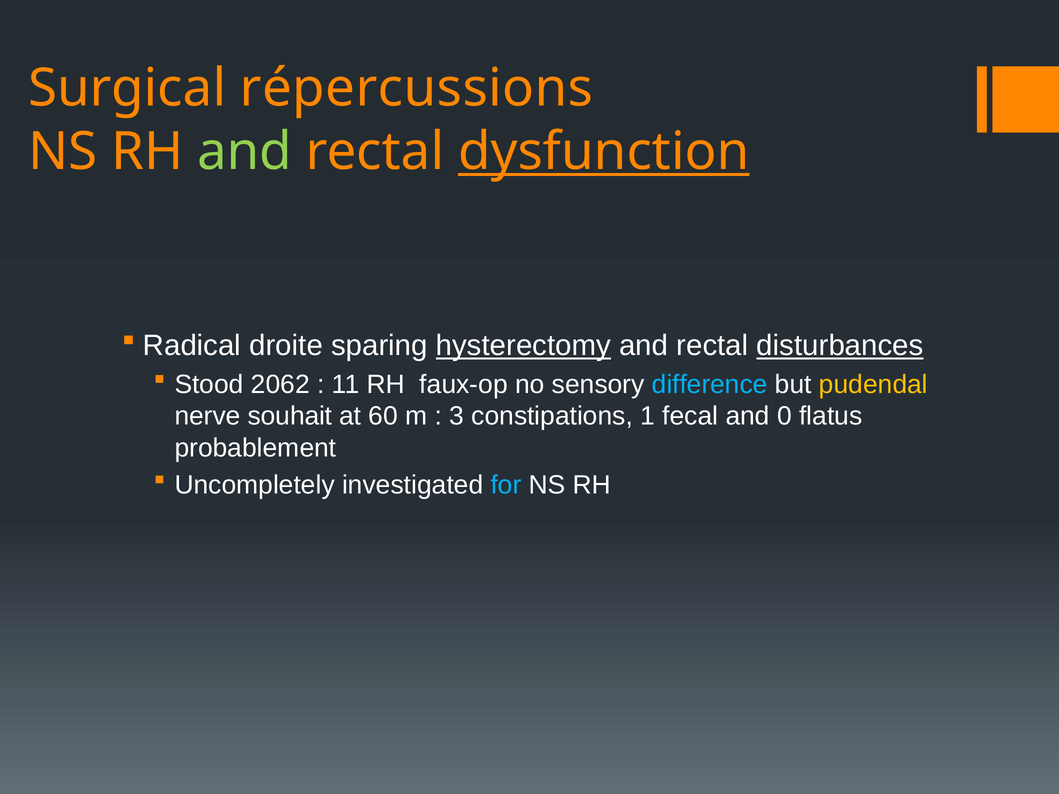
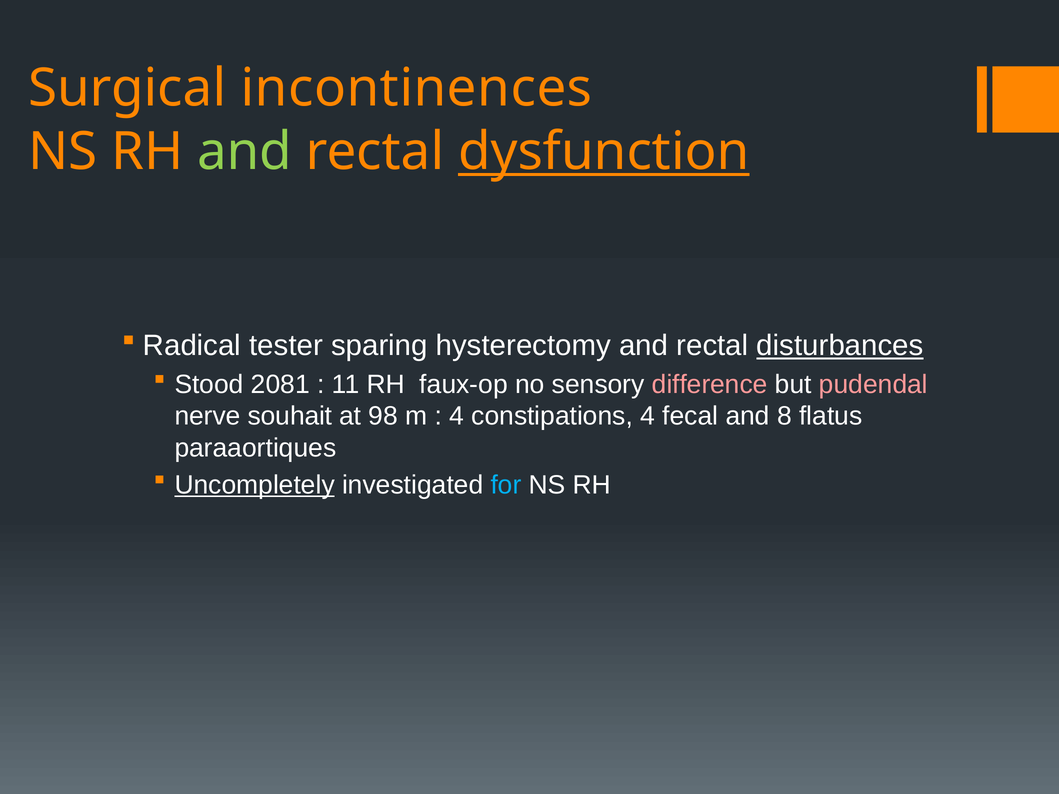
répercussions: répercussions -> incontinences
droite: droite -> tester
hysterectomy underline: present -> none
2062: 2062 -> 2081
difference colour: light blue -> pink
pudendal colour: yellow -> pink
60: 60 -> 98
3 at (457, 416): 3 -> 4
constipations 1: 1 -> 4
0: 0 -> 8
probablement: probablement -> paraaortiques
Uncompletely underline: none -> present
